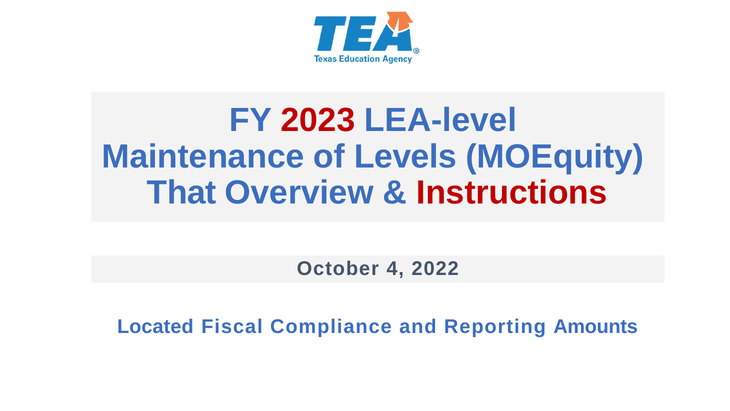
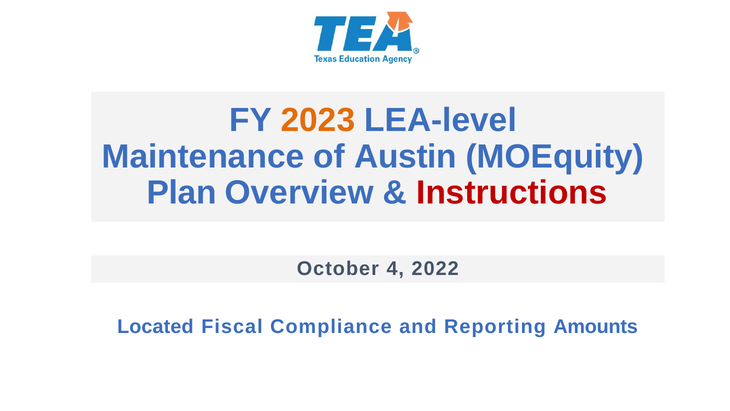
2023 colour: red -> orange
Levels: Levels -> Austin
That: That -> Plan
